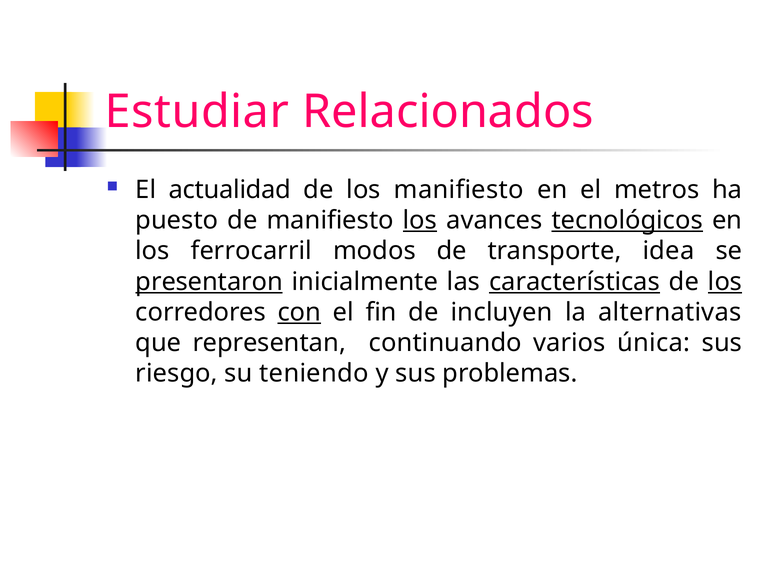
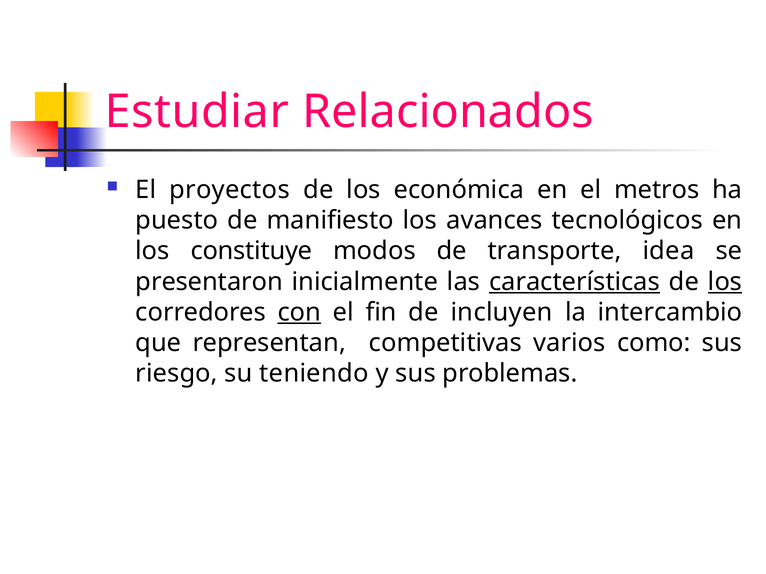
actualidad: actualidad -> proyectos
los manifiesto: manifiesto -> económica
los at (420, 221) underline: present -> none
tecnológicos underline: present -> none
ferrocarril: ferrocarril -> constituye
presentaron underline: present -> none
alternativas: alternativas -> intercambio
continuando: continuando -> competitivas
única: única -> como
